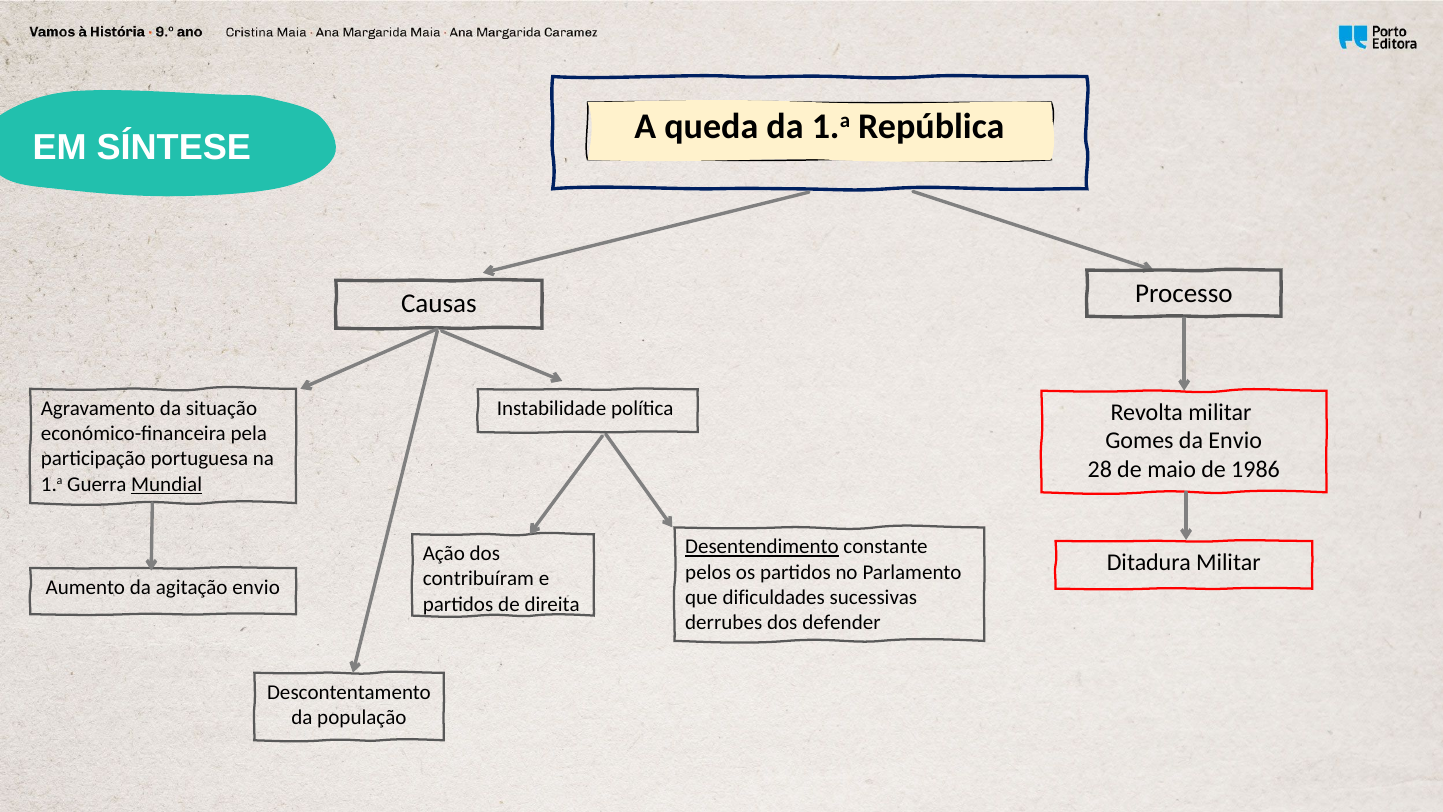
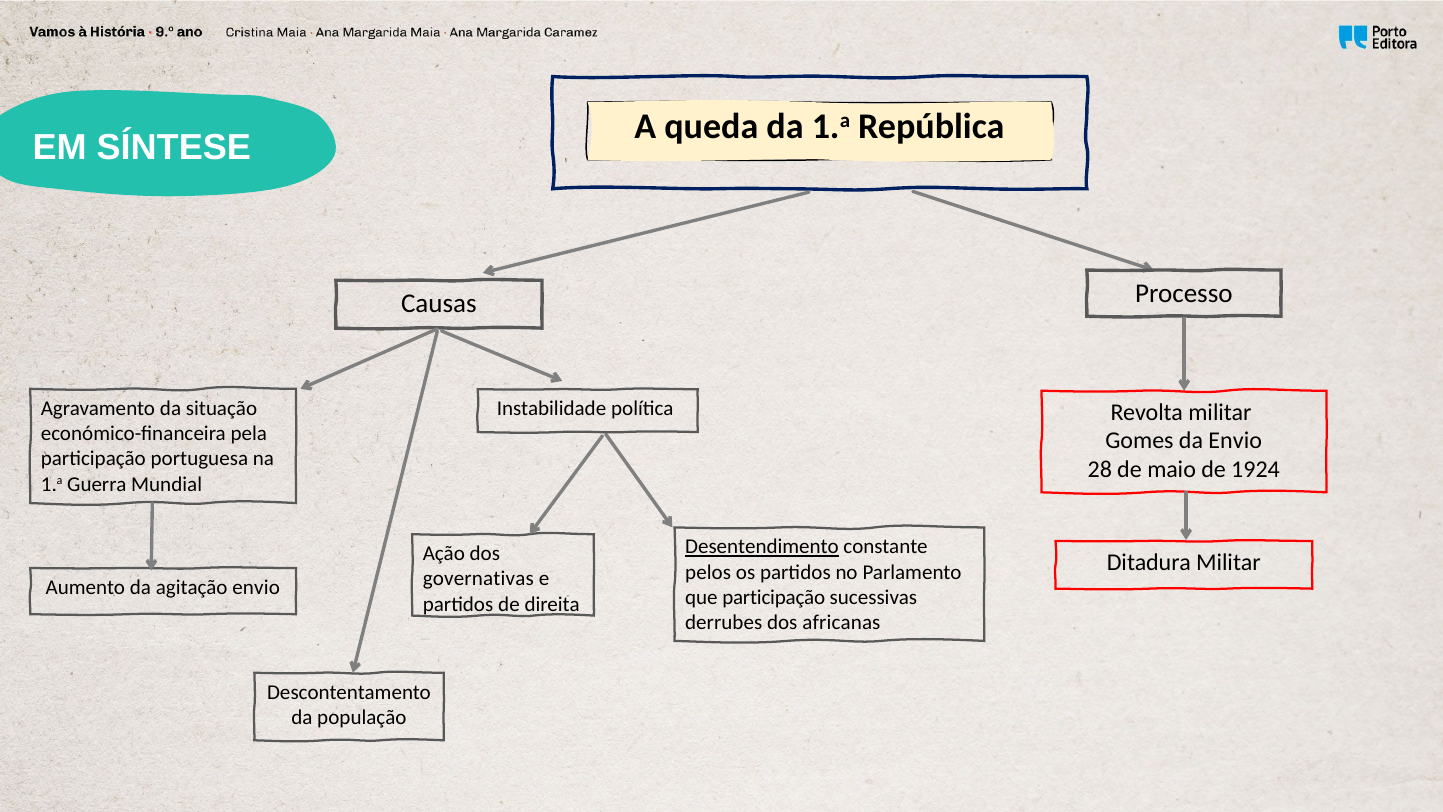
1986: 1986 -> 1924
Mundial underline: present -> none
contribuíram: contribuíram -> governativas
que dificuldades: dificuldades -> participação
defender: defender -> africanas
